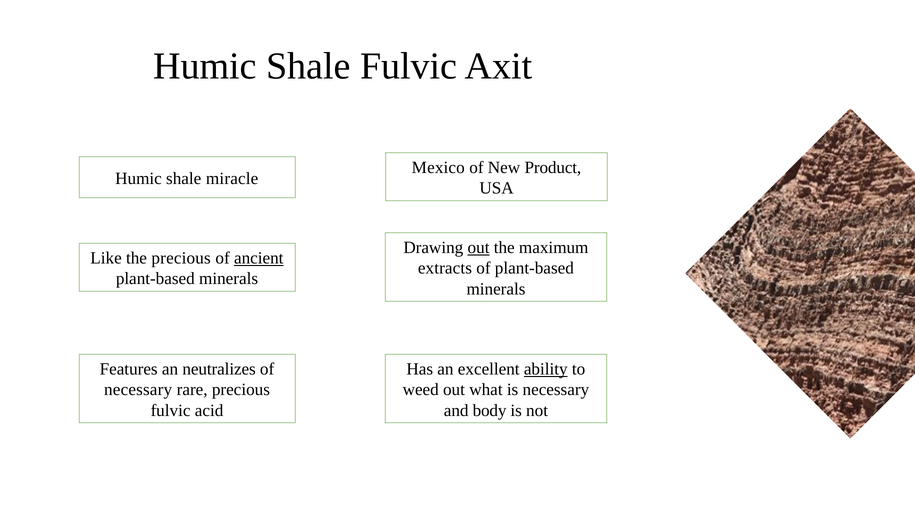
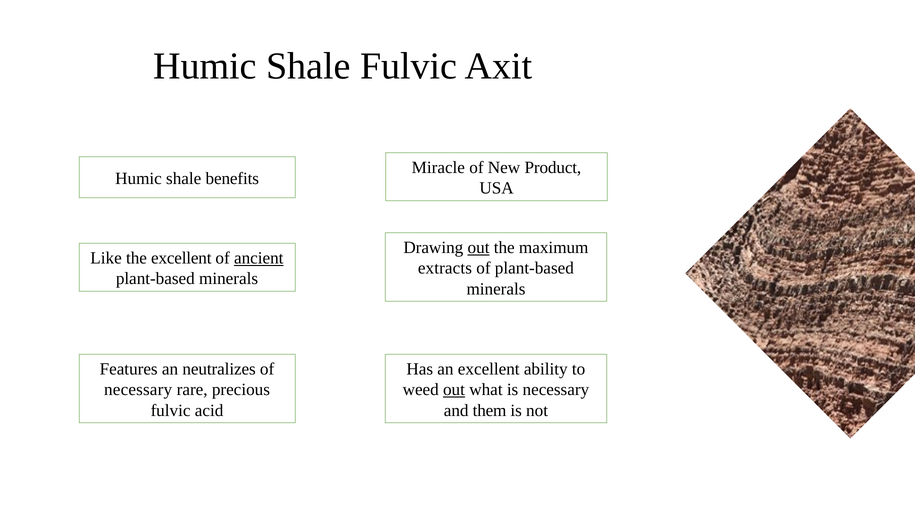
Mexico: Mexico -> Miracle
miracle: miracle -> benefits
the precious: precious -> excellent
ability underline: present -> none
out at (454, 390) underline: none -> present
body: body -> them
